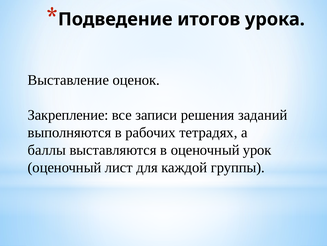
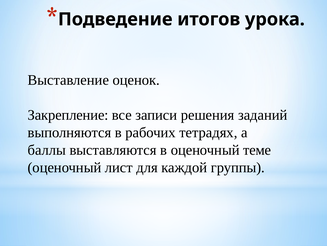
урок: урок -> теме
